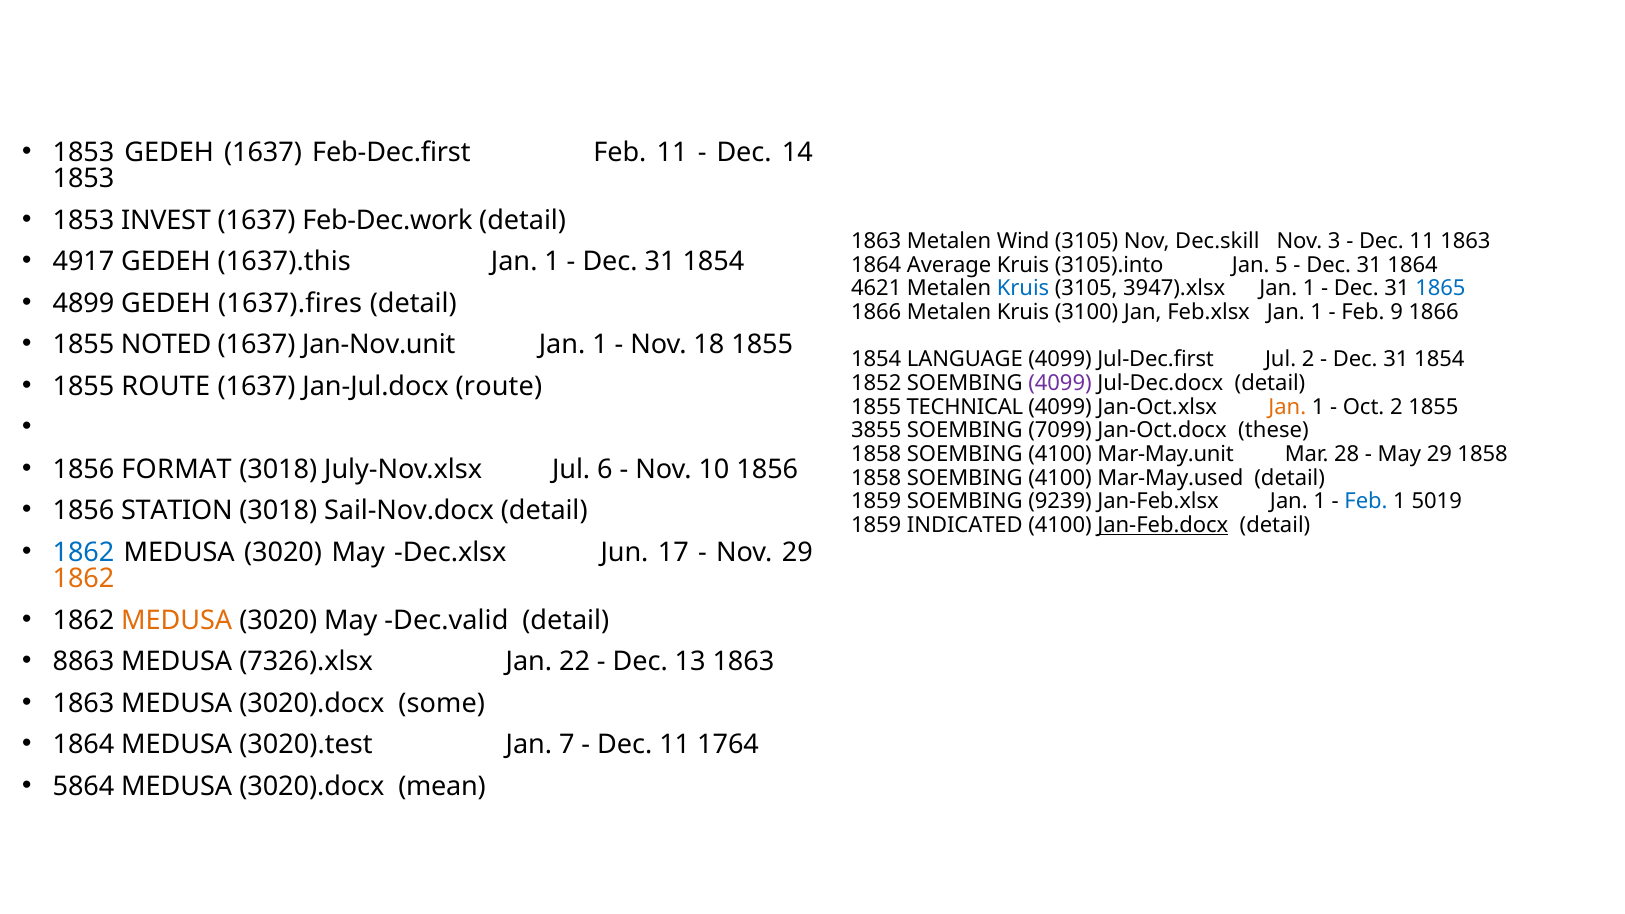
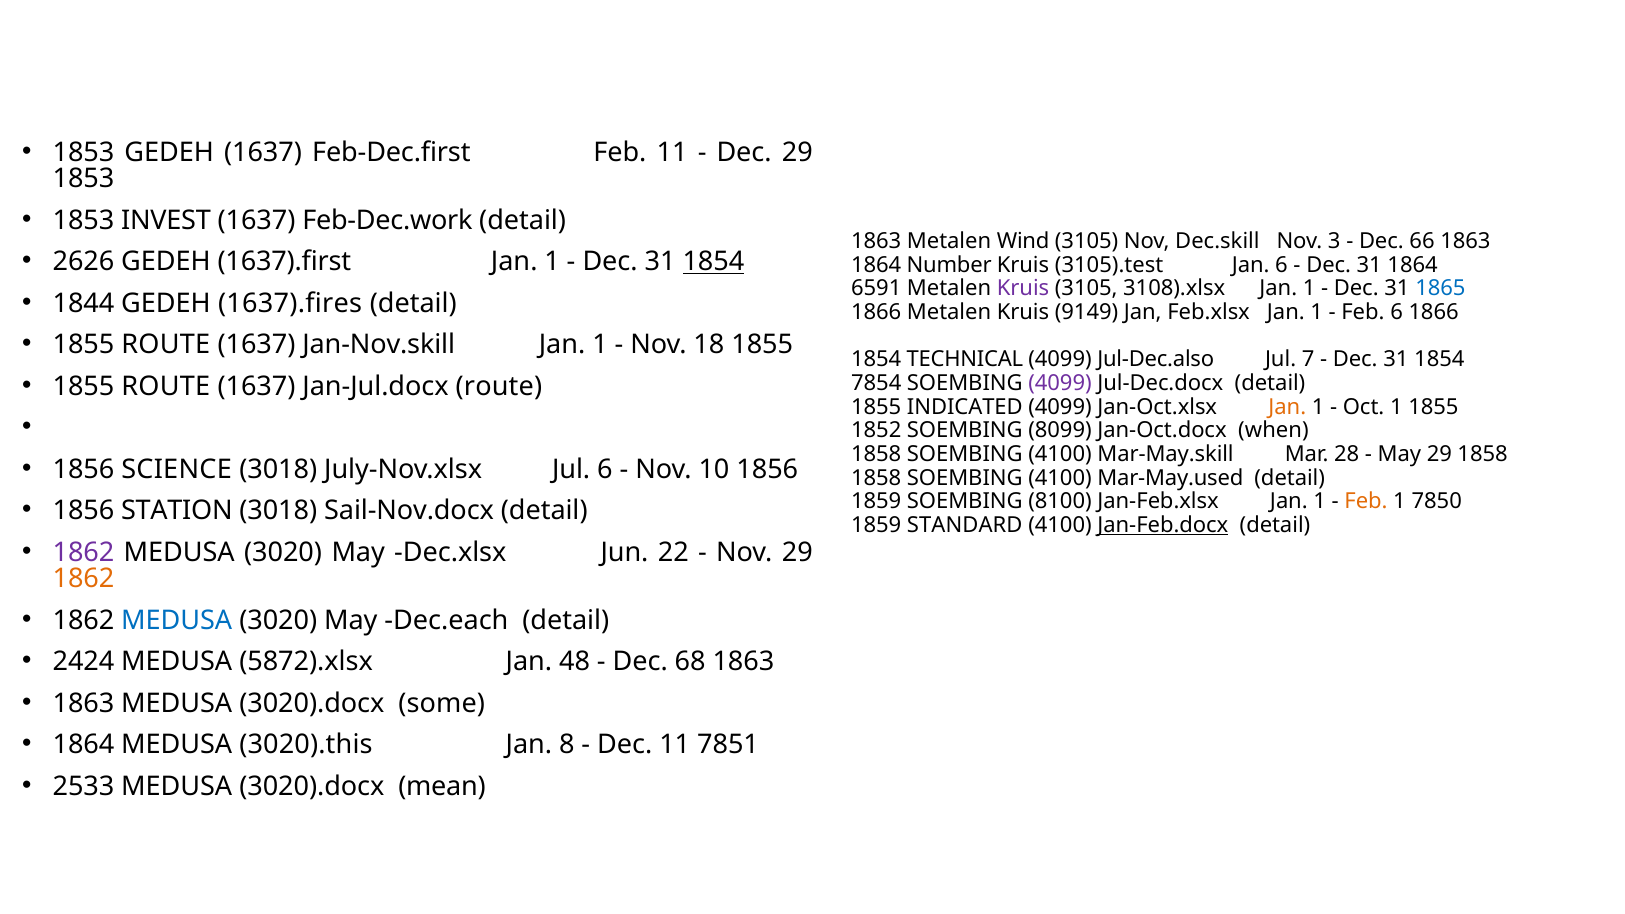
Dec 14: 14 -> 29
11 at (1422, 241): 11 -> 66
4917: 4917 -> 2626
1637).this: 1637).this -> 1637).first
1854 at (713, 262) underline: none -> present
Average: Average -> Number
3105).into: 3105).into -> 3105).test
Jan 5: 5 -> 6
4621: 4621 -> 6591
Kruis at (1023, 289) colour: blue -> purple
3947).xlsx: 3947).xlsx -> 3108).xlsx
4899: 4899 -> 1844
3100: 3100 -> 9149
Feb 9: 9 -> 6
NOTED at (166, 345): NOTED -> ROUTE
Jan-Nov.unit: Jan-Nov.unit -> Jan-Nov.skill
LANGUAGE: LANGUAGE -> TECHNICAL
Jul-Dec.first: Jul-Dec.first -> Jul-Dec.also
Jul 2: 2 -> 7
1852: 1852 -> 7854
TECHNICAL: TECHNICAL -> INDICATED
Oct 2: 2 -> 1
3855: 3855 -> 1852
7099: 7099 -> 8099
these: these -> when
Mar-May.unit: Mar-May.unit -> Mar-May.skill
FORMAT: FORMAT -> SCIENCE
9239: 9239 -> 8100
Feb at (1366, 502) colour: blue -> orange
5019: 5019 -> 7850
INDICATED: INDICATED -> STANDARD
1862 at (83, 552) colour: blue -> purple
17: 17 -> 22
MEDUSA at (177, 620) colour: orange -> blue
Dec.valid: Dec.valid -> Dec.each
8863: 8863 -> 2424
7326).xlsx: 7326).xlsx -> 5872).xlsx
22: 22 -> 48
13: 13 -> 68
3020).test: 3020).test -> 3020).this
7: 7 -> 8
1764: 1764 -> 7851
5864: 5864 -> 2533
